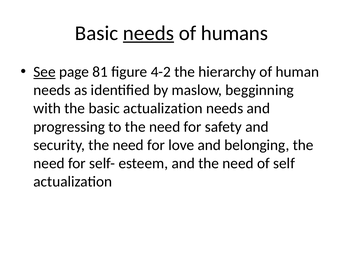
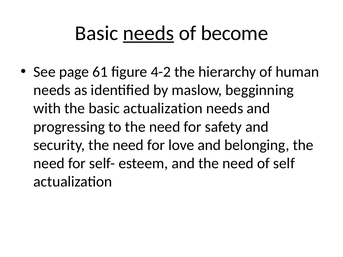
humans: humans -> become
See underline: present -> none
81: 81 -> 61
